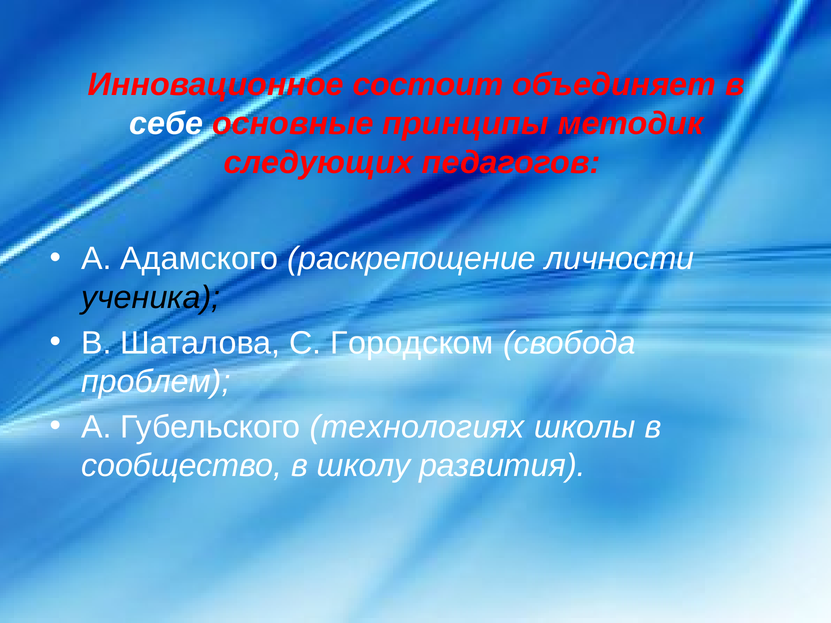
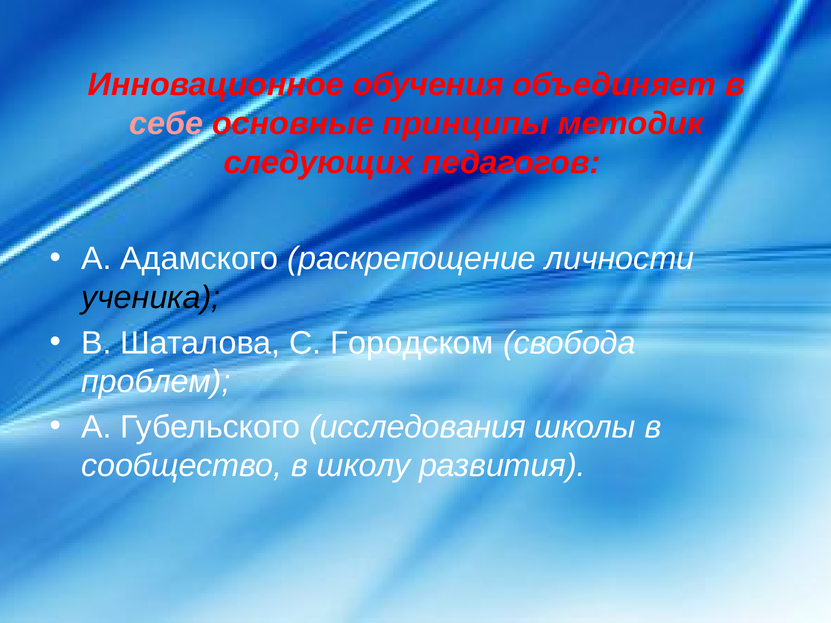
состоит: состоит -> обучения
себе colour: white -> pink
технологиях: технологиях -> исследования
